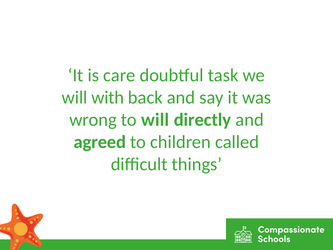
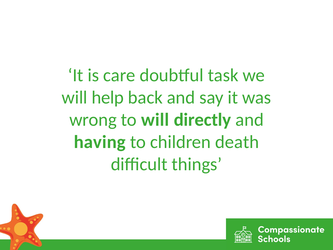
with: with -> help
agreed: agreed -> having
called: called -> death
